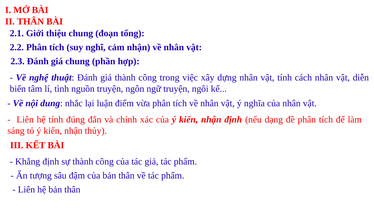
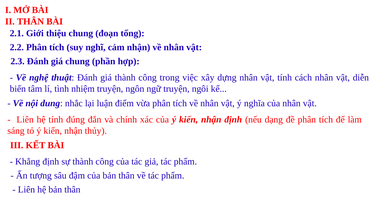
nguồn: nguồn -> nhiệm
